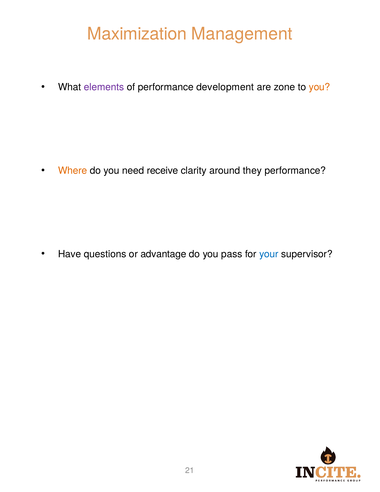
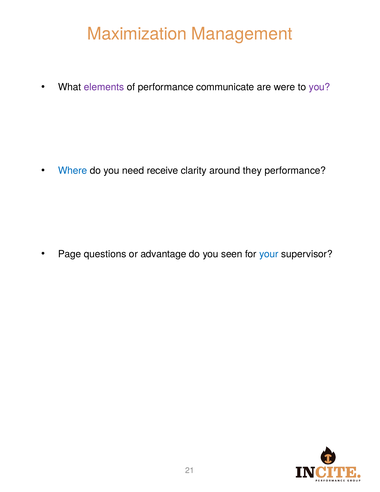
development: development -> communicate
zone: zone -> were
you at (320, 87) colour: orange -> purple
Where colour: orange -> blue
Have: Have -> Page
pass: pass -> seen
